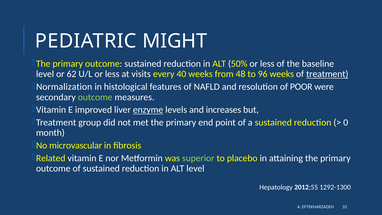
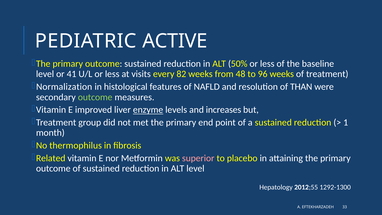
MIGHT: MIGHT -> ACTIVE
62: 62 -> 41
40: 40 -> 82
treatment at (327, 74) underline: present -> none
POOR: POOR -> THAN
0: 0 -> 1
microvascular: microvascular -> thermophilus
superior colour: light green -> pink
